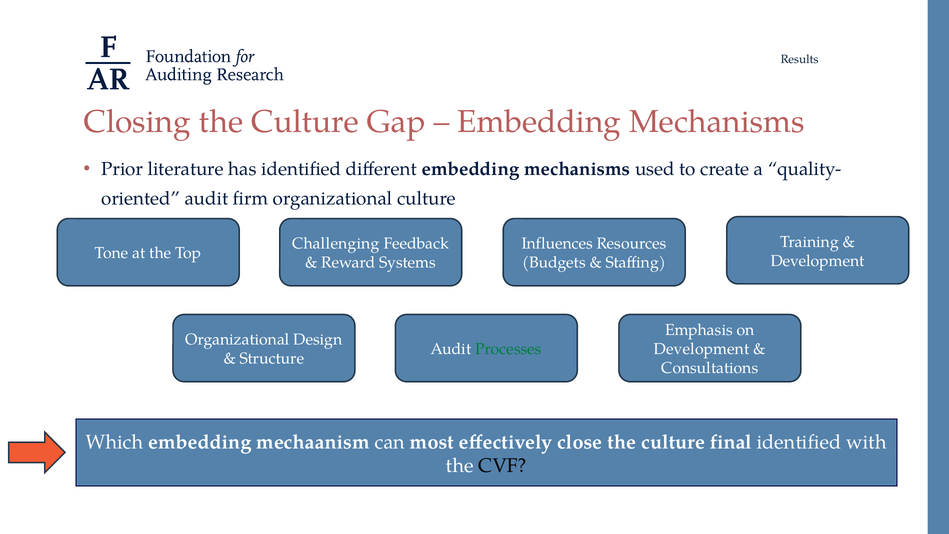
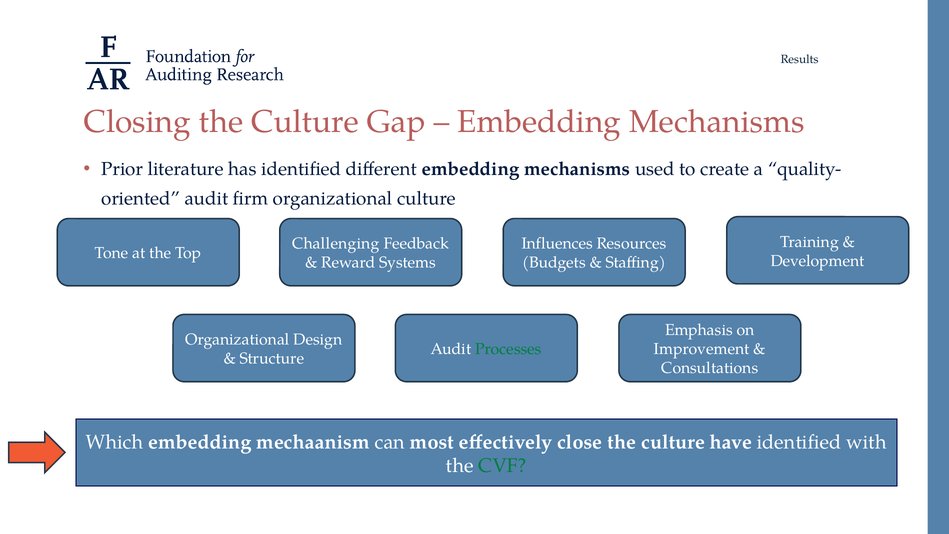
Development at (702, 349): Development -> Improvement
final: final -> have
CVF colour: black -> green
